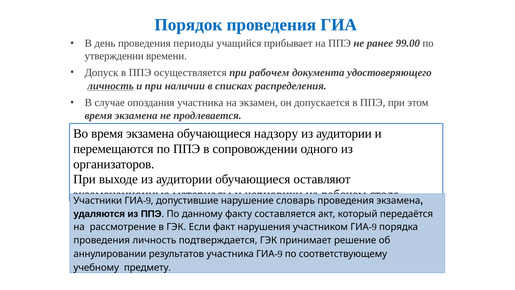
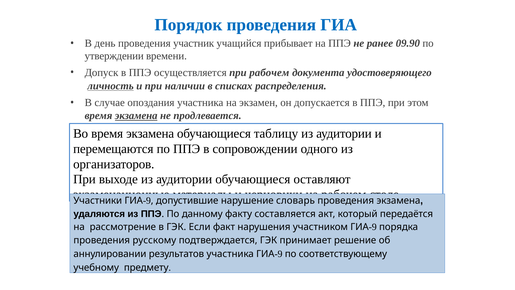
периоды: периоды -> участник
99.00: 99.00 -> 09.90
экзамена at (136, 115) underline: none -> present
надзору: надзору -> таблицу
проведения личность: личность -> русскому
